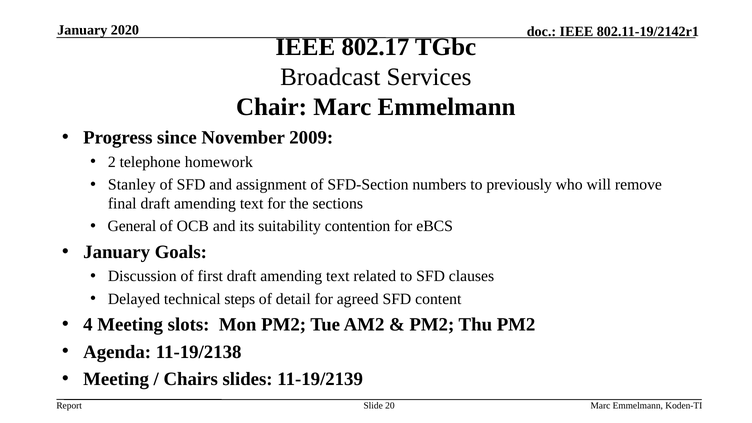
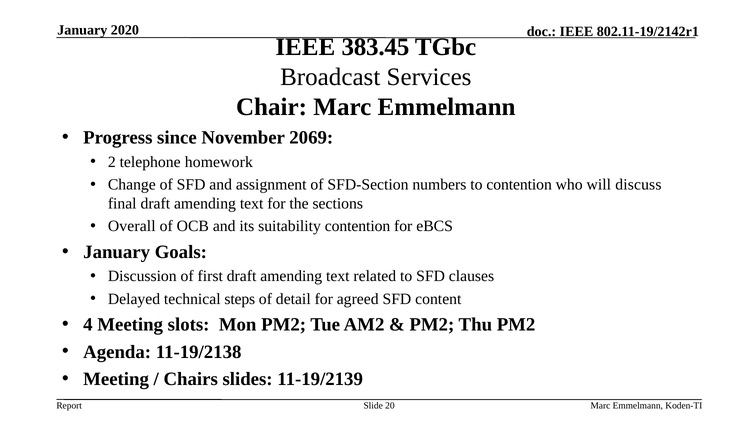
802.17: 802.17 -> 383.45
2009: 2009 -> 2069
Stanley: Stanley -> Change
to previously: previously -> contention
remove: remove -> discuss
General: General -> Overall
